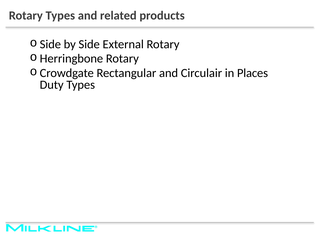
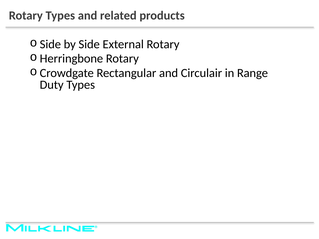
Places: Places -> Range
